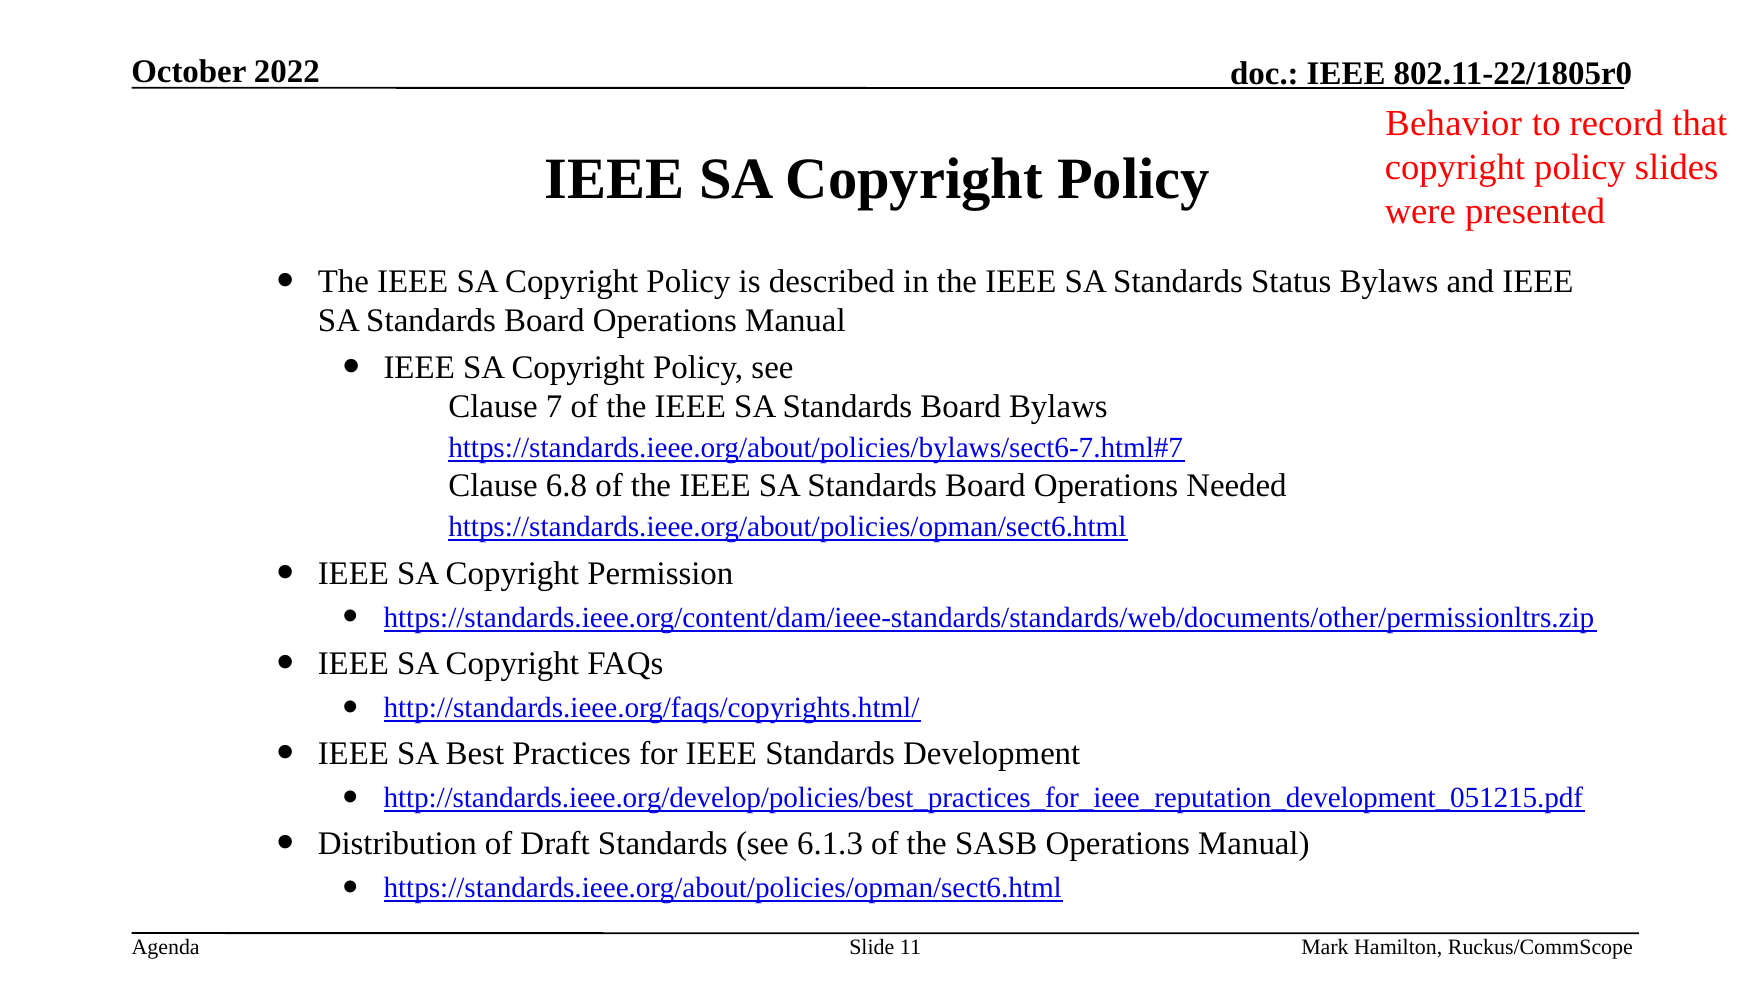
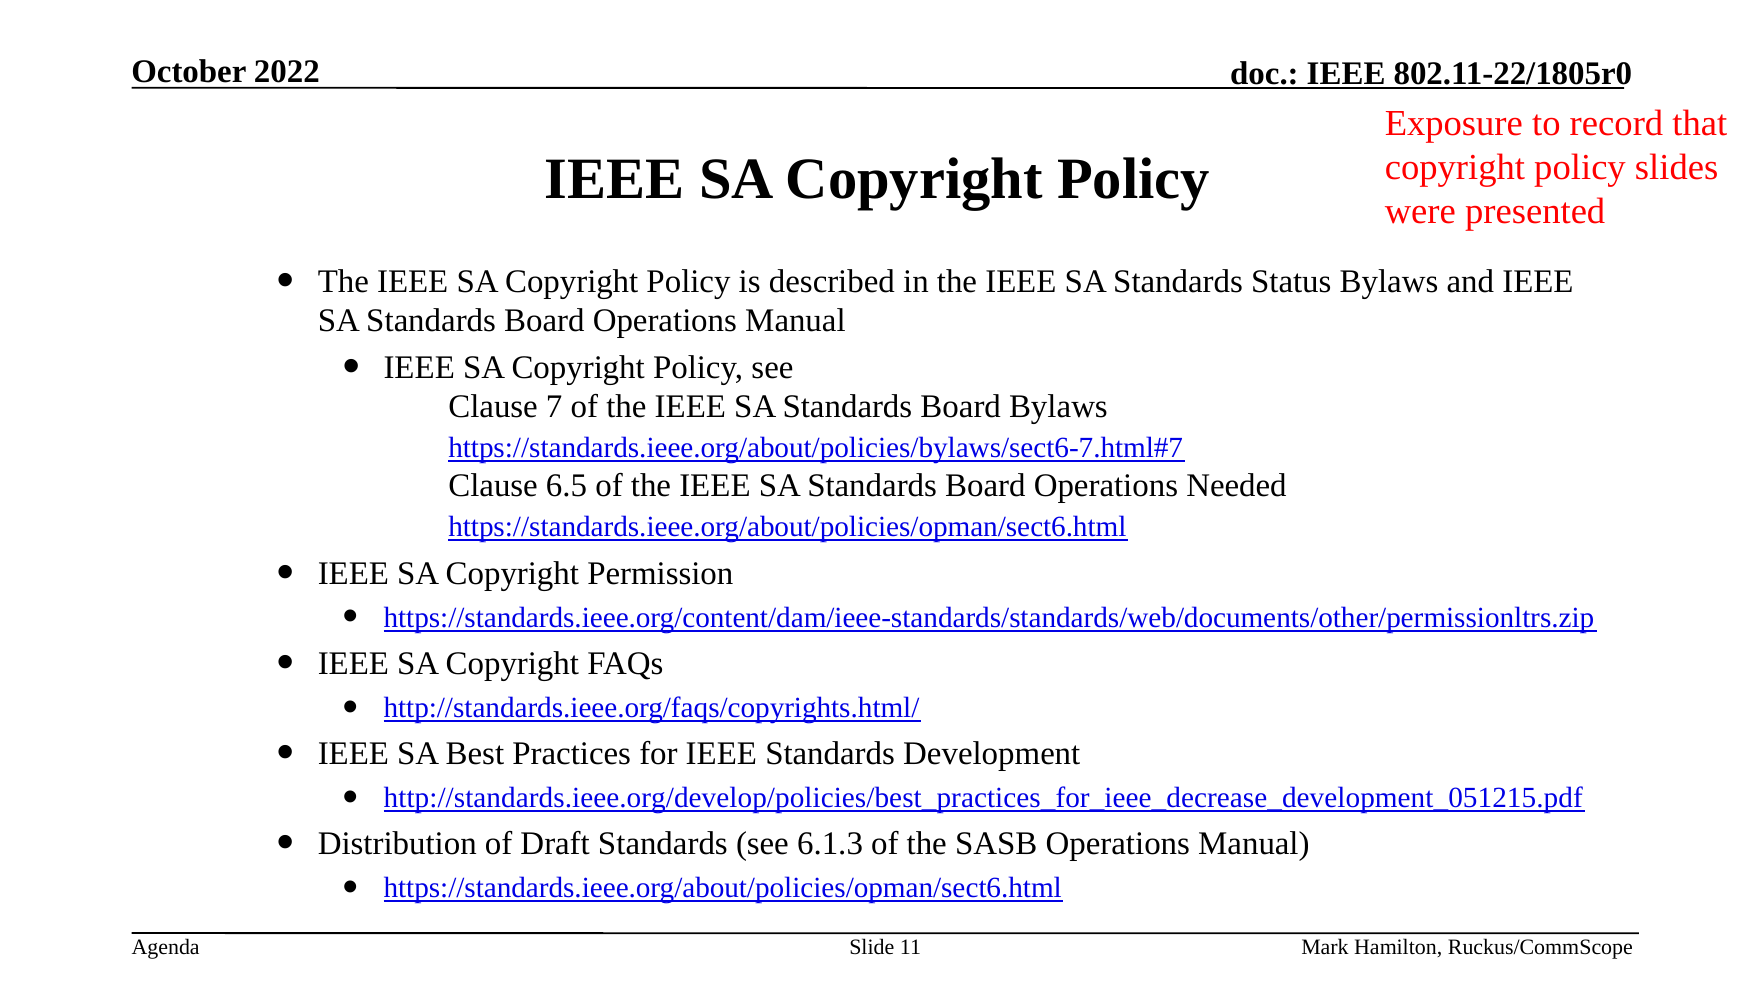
Behavior: Behavior -> Exposure
6.8: 6.8 -> 6.5
http://standards.ieee.org/develop/policies/best_practices_for_ieee_reputation_development_051215.pdf: http://standards.ieee.org/develop/policies/best_practices_for_ieee_reputation_development_051215.pdf -> http://standards.ieee.org/develop/policies/best_practices_for_ieee_decrease_development_051215.pdf
